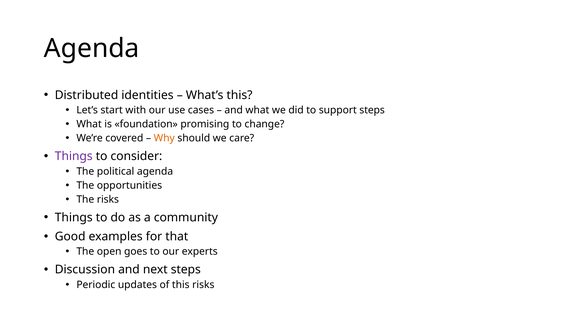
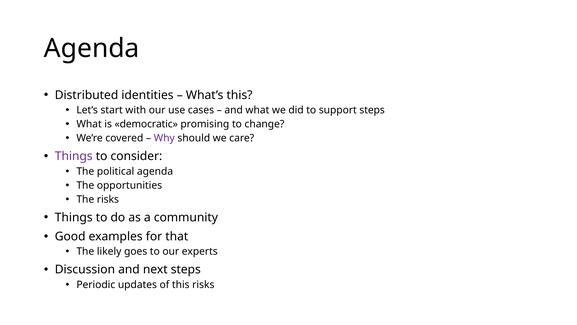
foundation: foundation -> democratic
Why colour: orange -> purple
open: open -> likely
